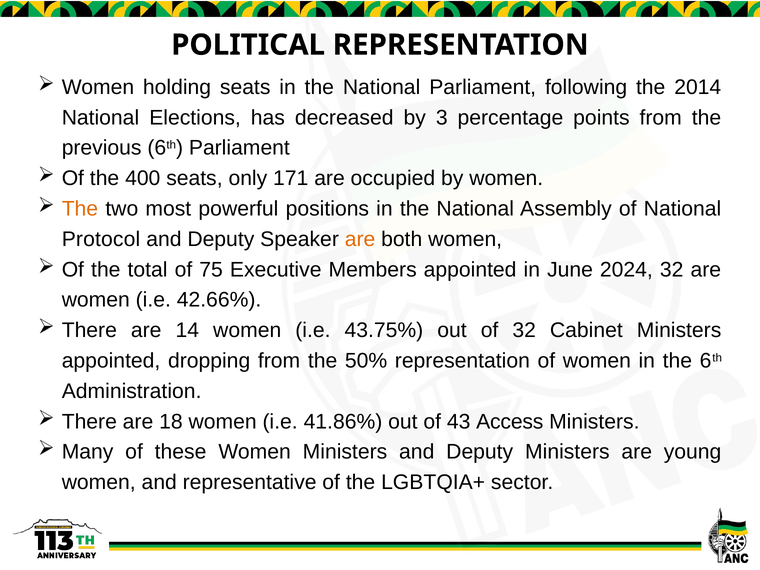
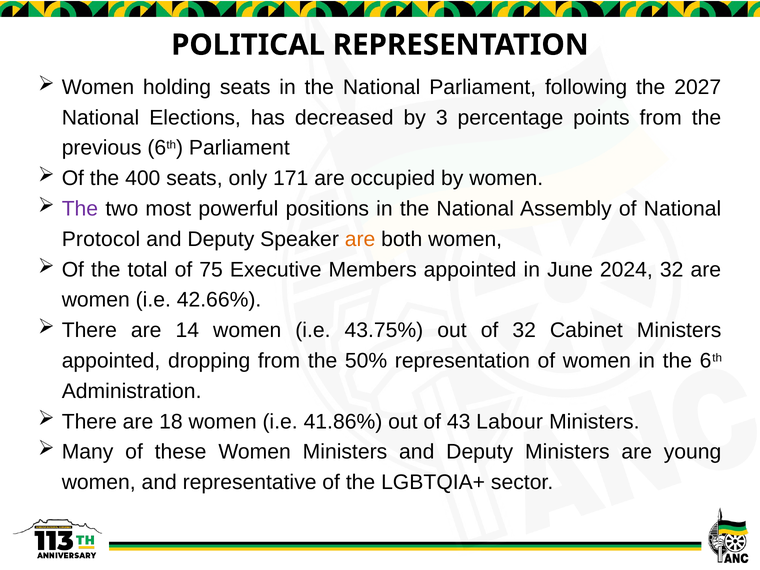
2014: 2014 -> 2027
The at (80, 209) colour: orange -> purple
Access: Access -> Labour
